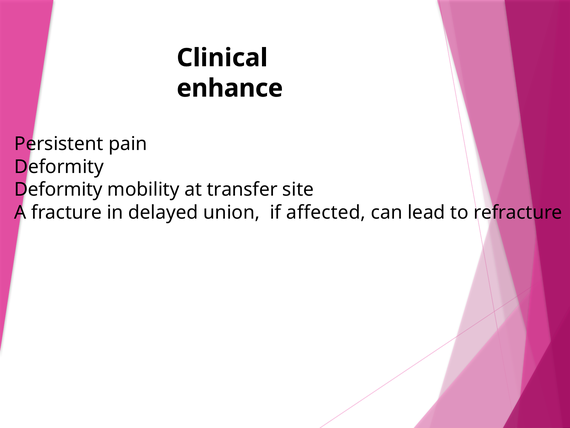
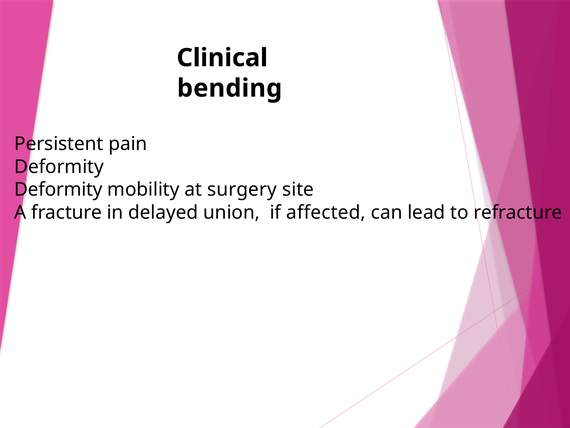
enhance: enhance -> bending
transfer: transfer -> surgery
